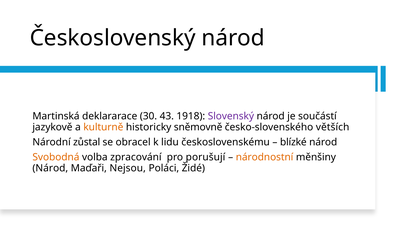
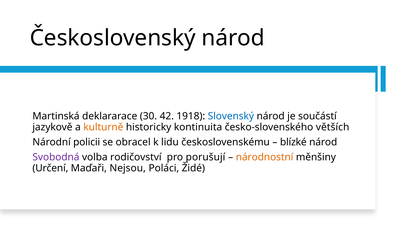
43: 43 -> 42
Slovenský colour: purple -> blue
sněmovně: sněmovně -> kontinuita
zůstal: zůstal -> policii
Svobodná colour: orange -> purple
zpracování: zpracování -> rodičovství
Národ at (50, 168): Národ -> Určení
